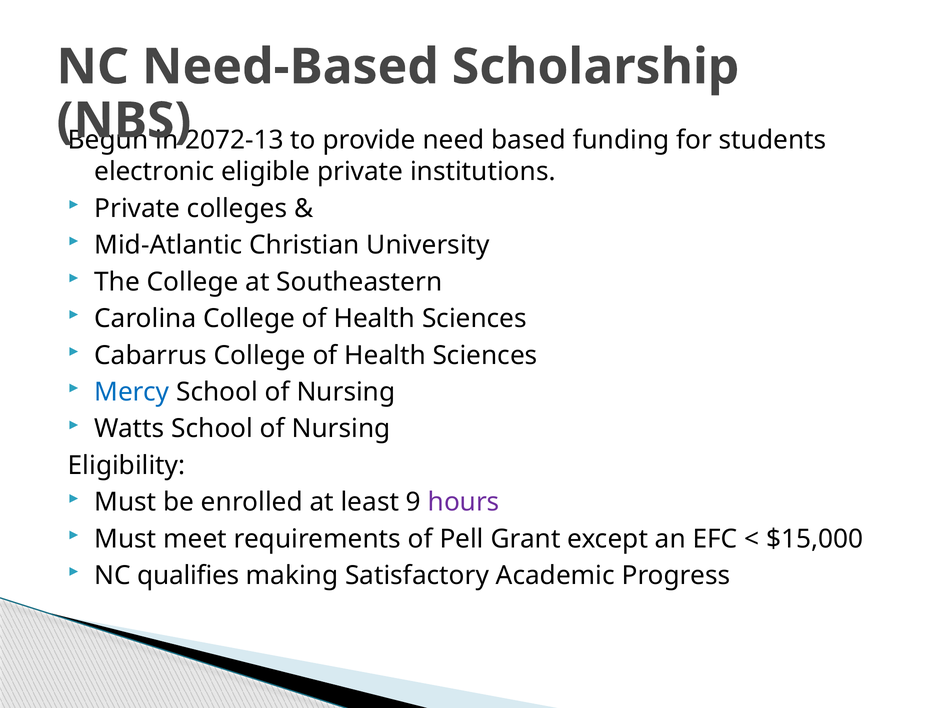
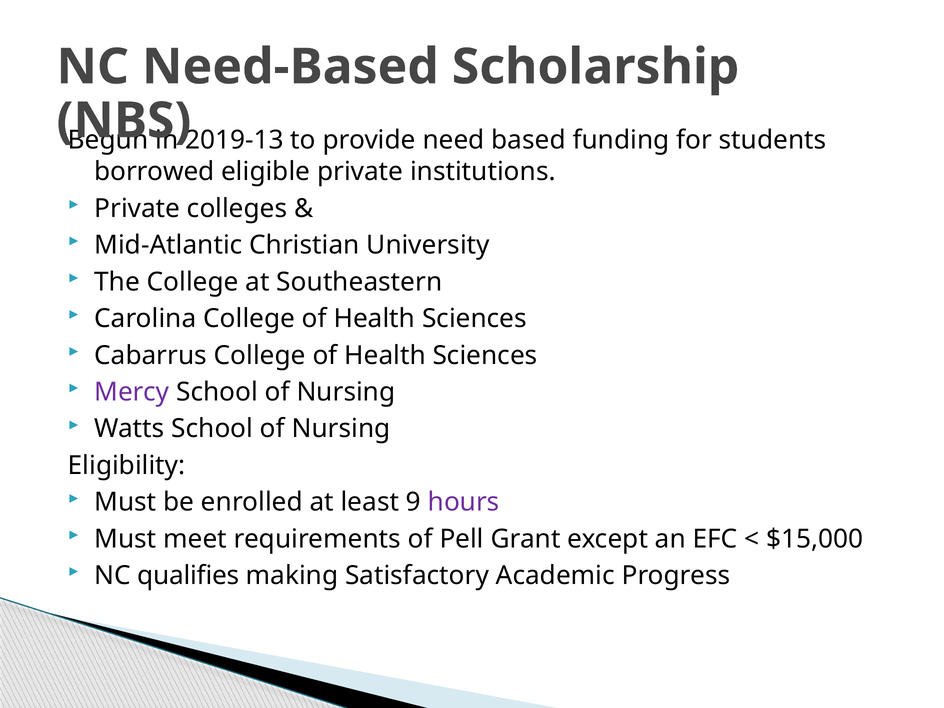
2072-13: 2072-13 -> 2019-13
electronic: electronic -> borrowed
Mercy colour: blue -> purple
